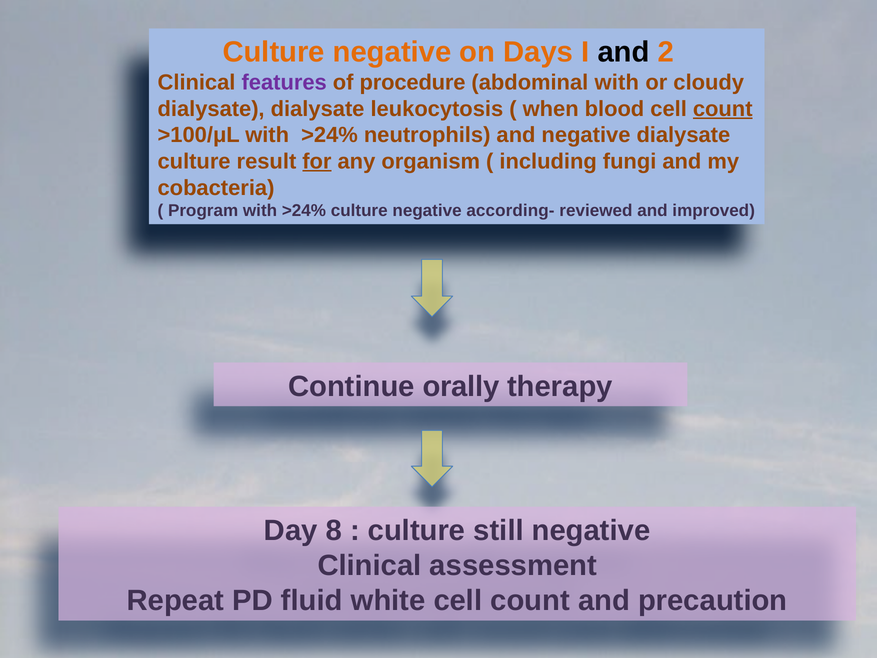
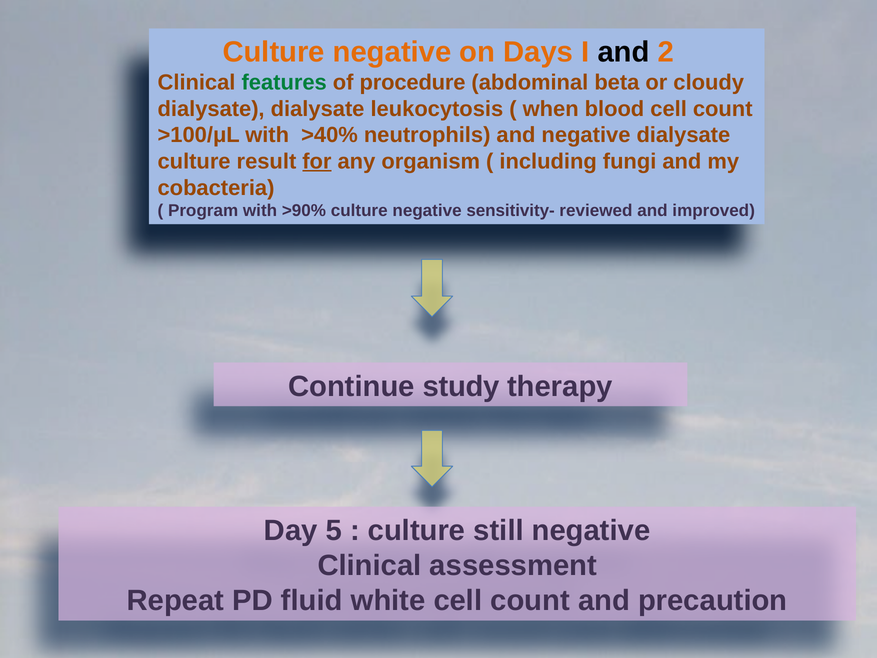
features colour: purple -> green
abdominal with: with -> beta
count at (723, 109) underline: present -> none
>100/μL with >24%: >24% -> >40%
Program with >24%: >24% -> >90%
according-: according- -> sensitivity-
orally: orally -> study
8: 8 -> 5
